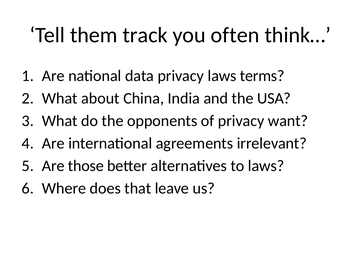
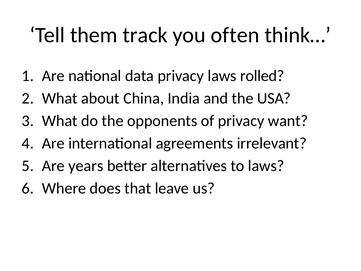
terms: terms -> rolled
those: those -> years
